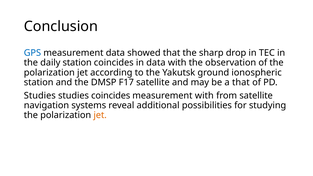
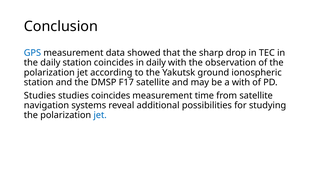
in data: data -> daily
a that: that -> with
measurement with: with -> time
jet at (100, 115) colour: orange -> blue
